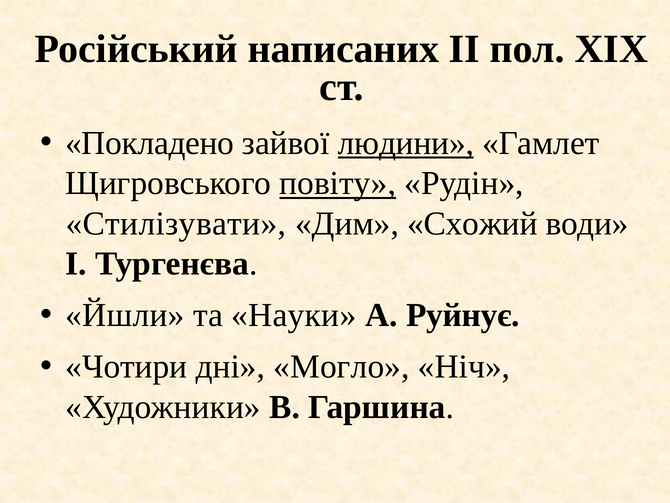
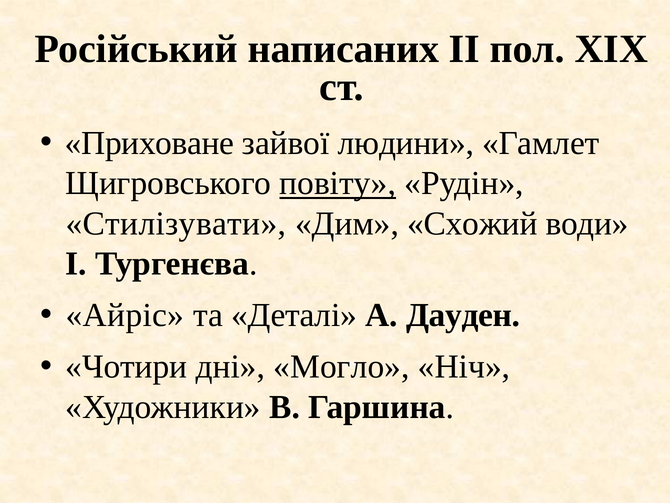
Покладено: Покладено -> Приховане
людини underline: present -> none
Йшли: Йшли -> Айріс
Науки: Науки -> Деталі
Руйнує: Руйнує -> Дауден
